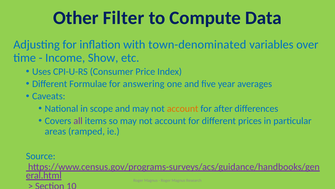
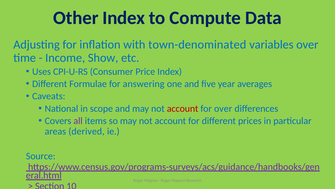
Other Filter: Filter -> Index
account at (183, 108) colour: orange -> red
for after: after -> over
ramped: ramped -> derived
